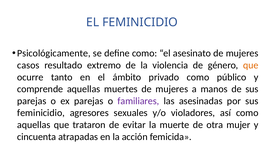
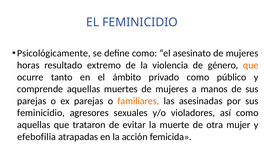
casos: casos -> horas
familiares colour: purple -> orange
cincuenta: cincuenta -> efebofilia
